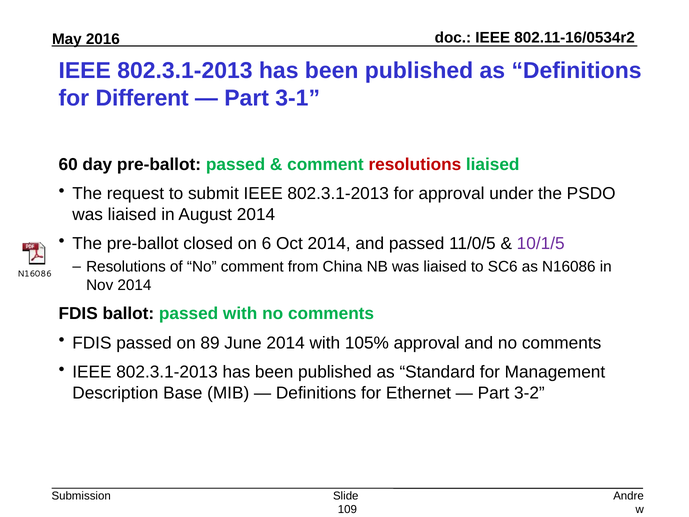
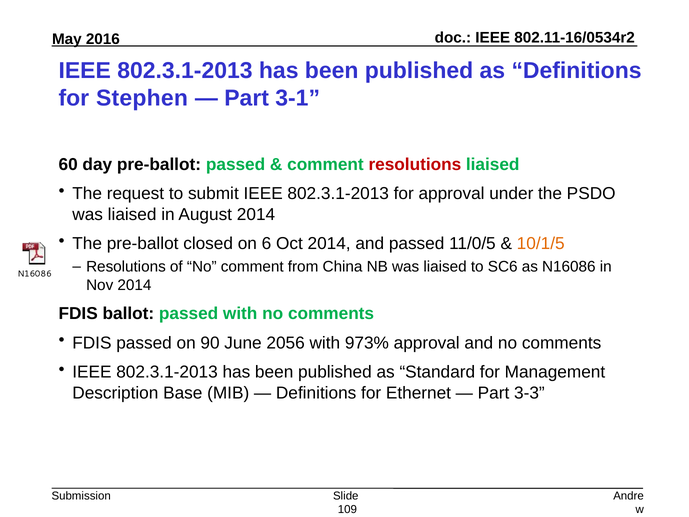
Different: Different -> Stephen
10/1/5 colour: purple -> orange
89: 89 -> 90
June 2014: 2014 -> 2056
105%: 105% -> 973%
3-2: 3-2 -> 3-3
